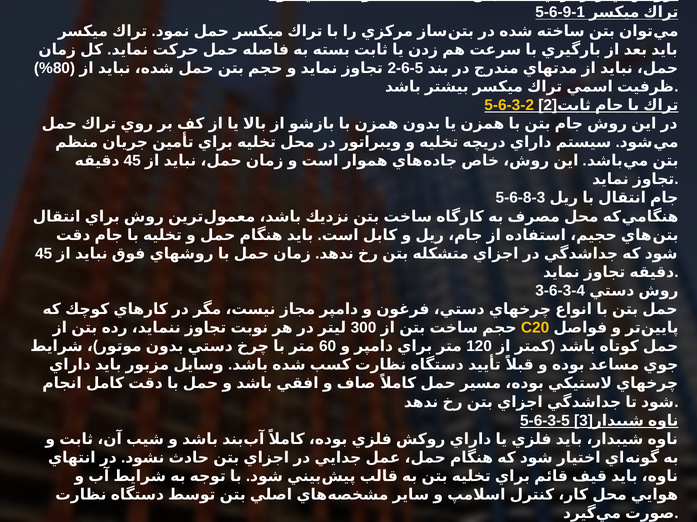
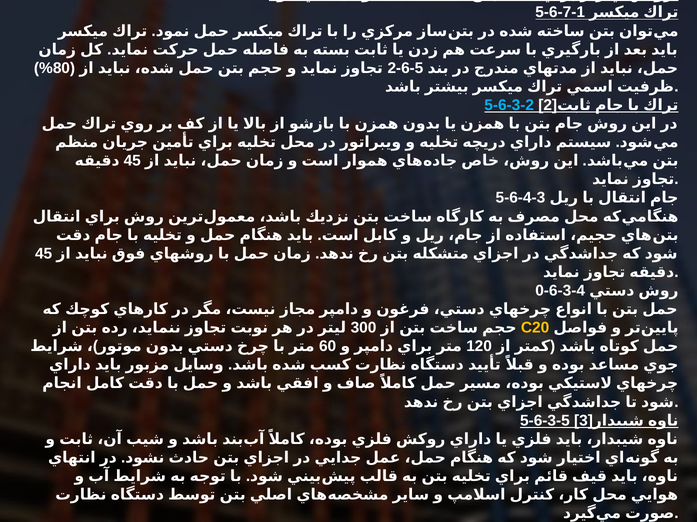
5-6-9-1: 5-6-9-1 -> 5-6-7-1
5-6-3-2 colour: yellow -> light blue
5-6-8-3: 5-6-8-3 -> 5-6-4-3
3-6-3-4: 3-6-3-4 -> 0-6-3-4
